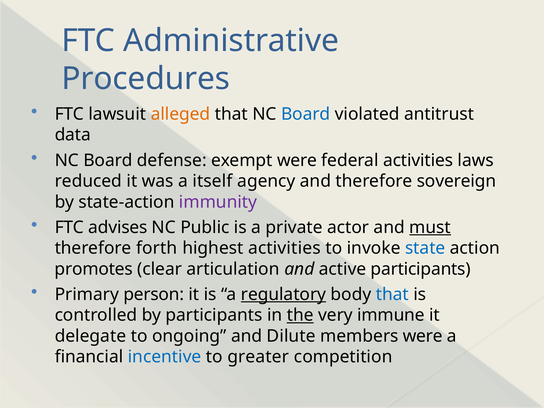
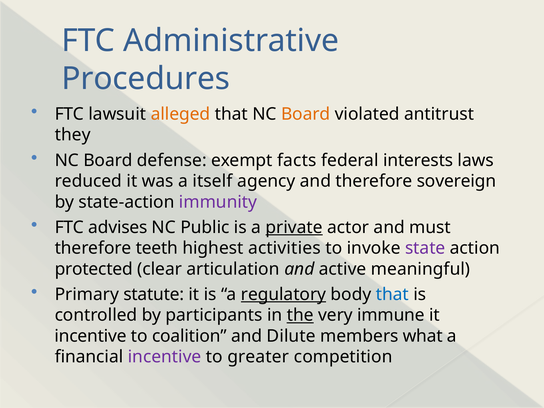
Board at (306, 114) colour: blue -> orange
data: data -> they
exempt were: were -> facts
federal activities: activities -> interests
private underline: none -> present
must underline: present -> none
forth: forth -> teeth
state colour: blue -> purple
promotes: promotes -> protected
active participants: participants -> meaningful
person: person -> statute
delegate at (90, 336): delegate -> incentive
ongoing: ongoing -> coalition
members were: were -> what
incentive at (165, 357) colour: blue -> purple
